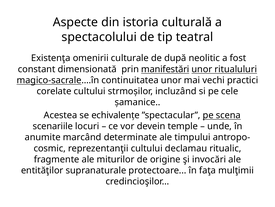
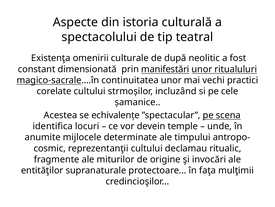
scenariile: scenariile -> identifica
marcând: marcând -> mijlocele
